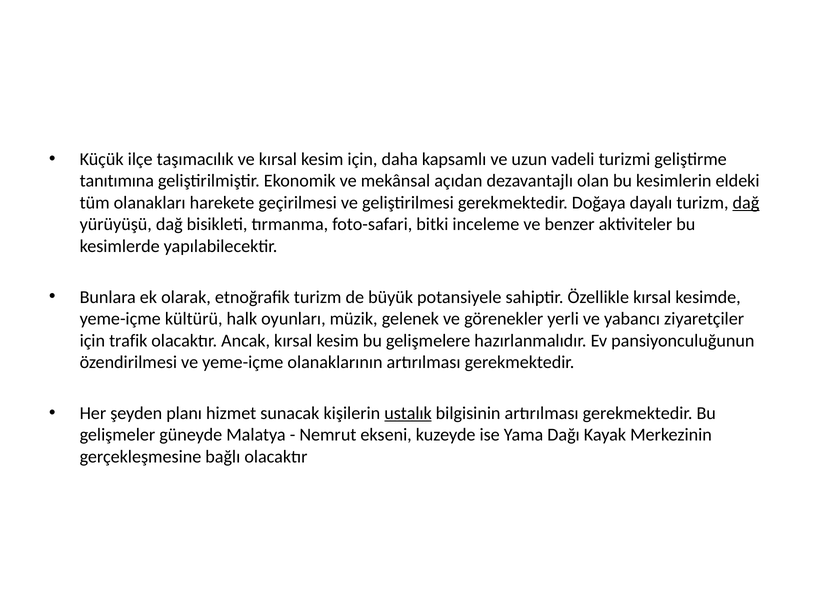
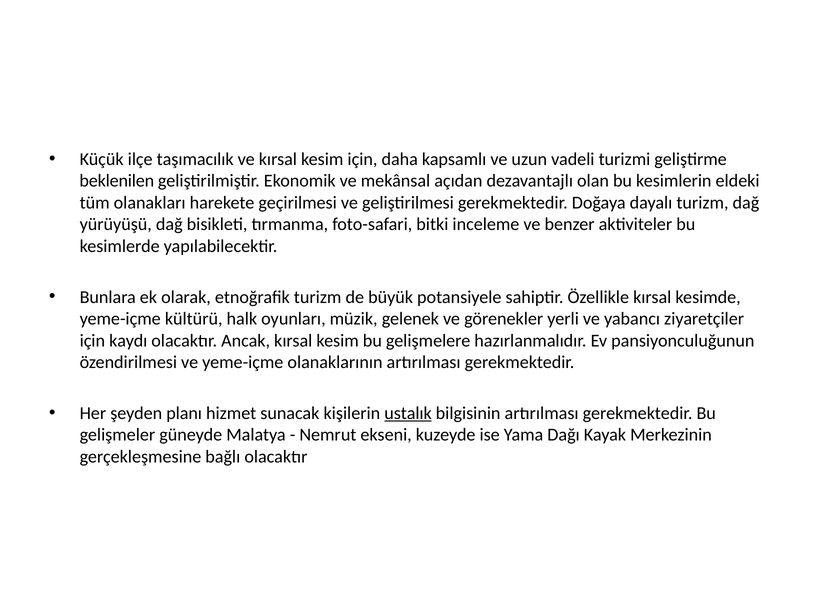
tanıtımına: tanıtımına -> beklenilen
dağ at (746, 203) underline: present -> none
trafik: trafik -> kaydı
